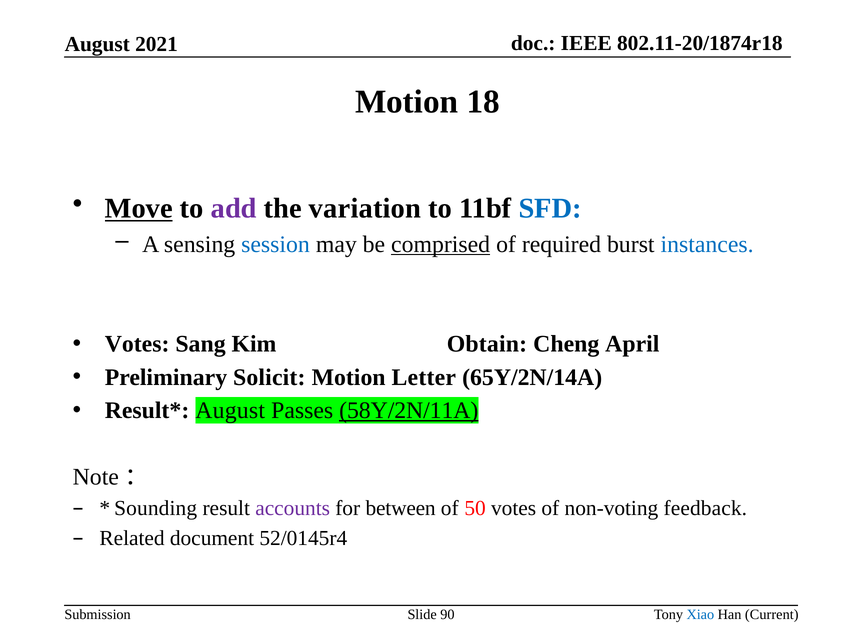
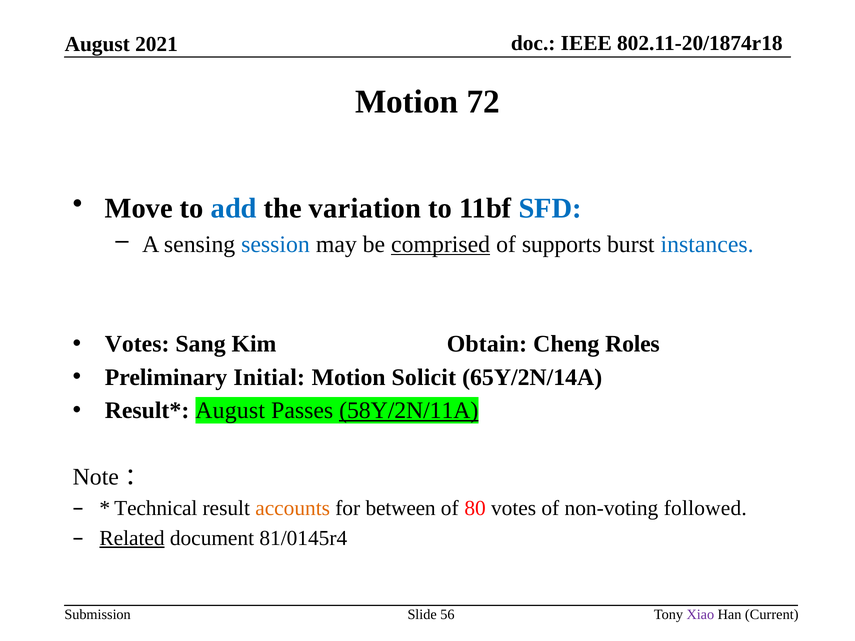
18: 18 -> 72
Move underline: present -> none
add colour: purple -> blue
required: required -> supports
April: April -> Roles
Solicit: Solicit -> Initial
Letter: Letter -> Solicit
Sounding: Sounding -> Technical
accounts colour: purple -> orange
50: 50 -> 80
feedback: feedback -> followed
Related underline: none -> present
52/0145r4: 52/0145r4 -> 81/0145r4
90: 90 -> 56
Xiao colour: blue -> purple
